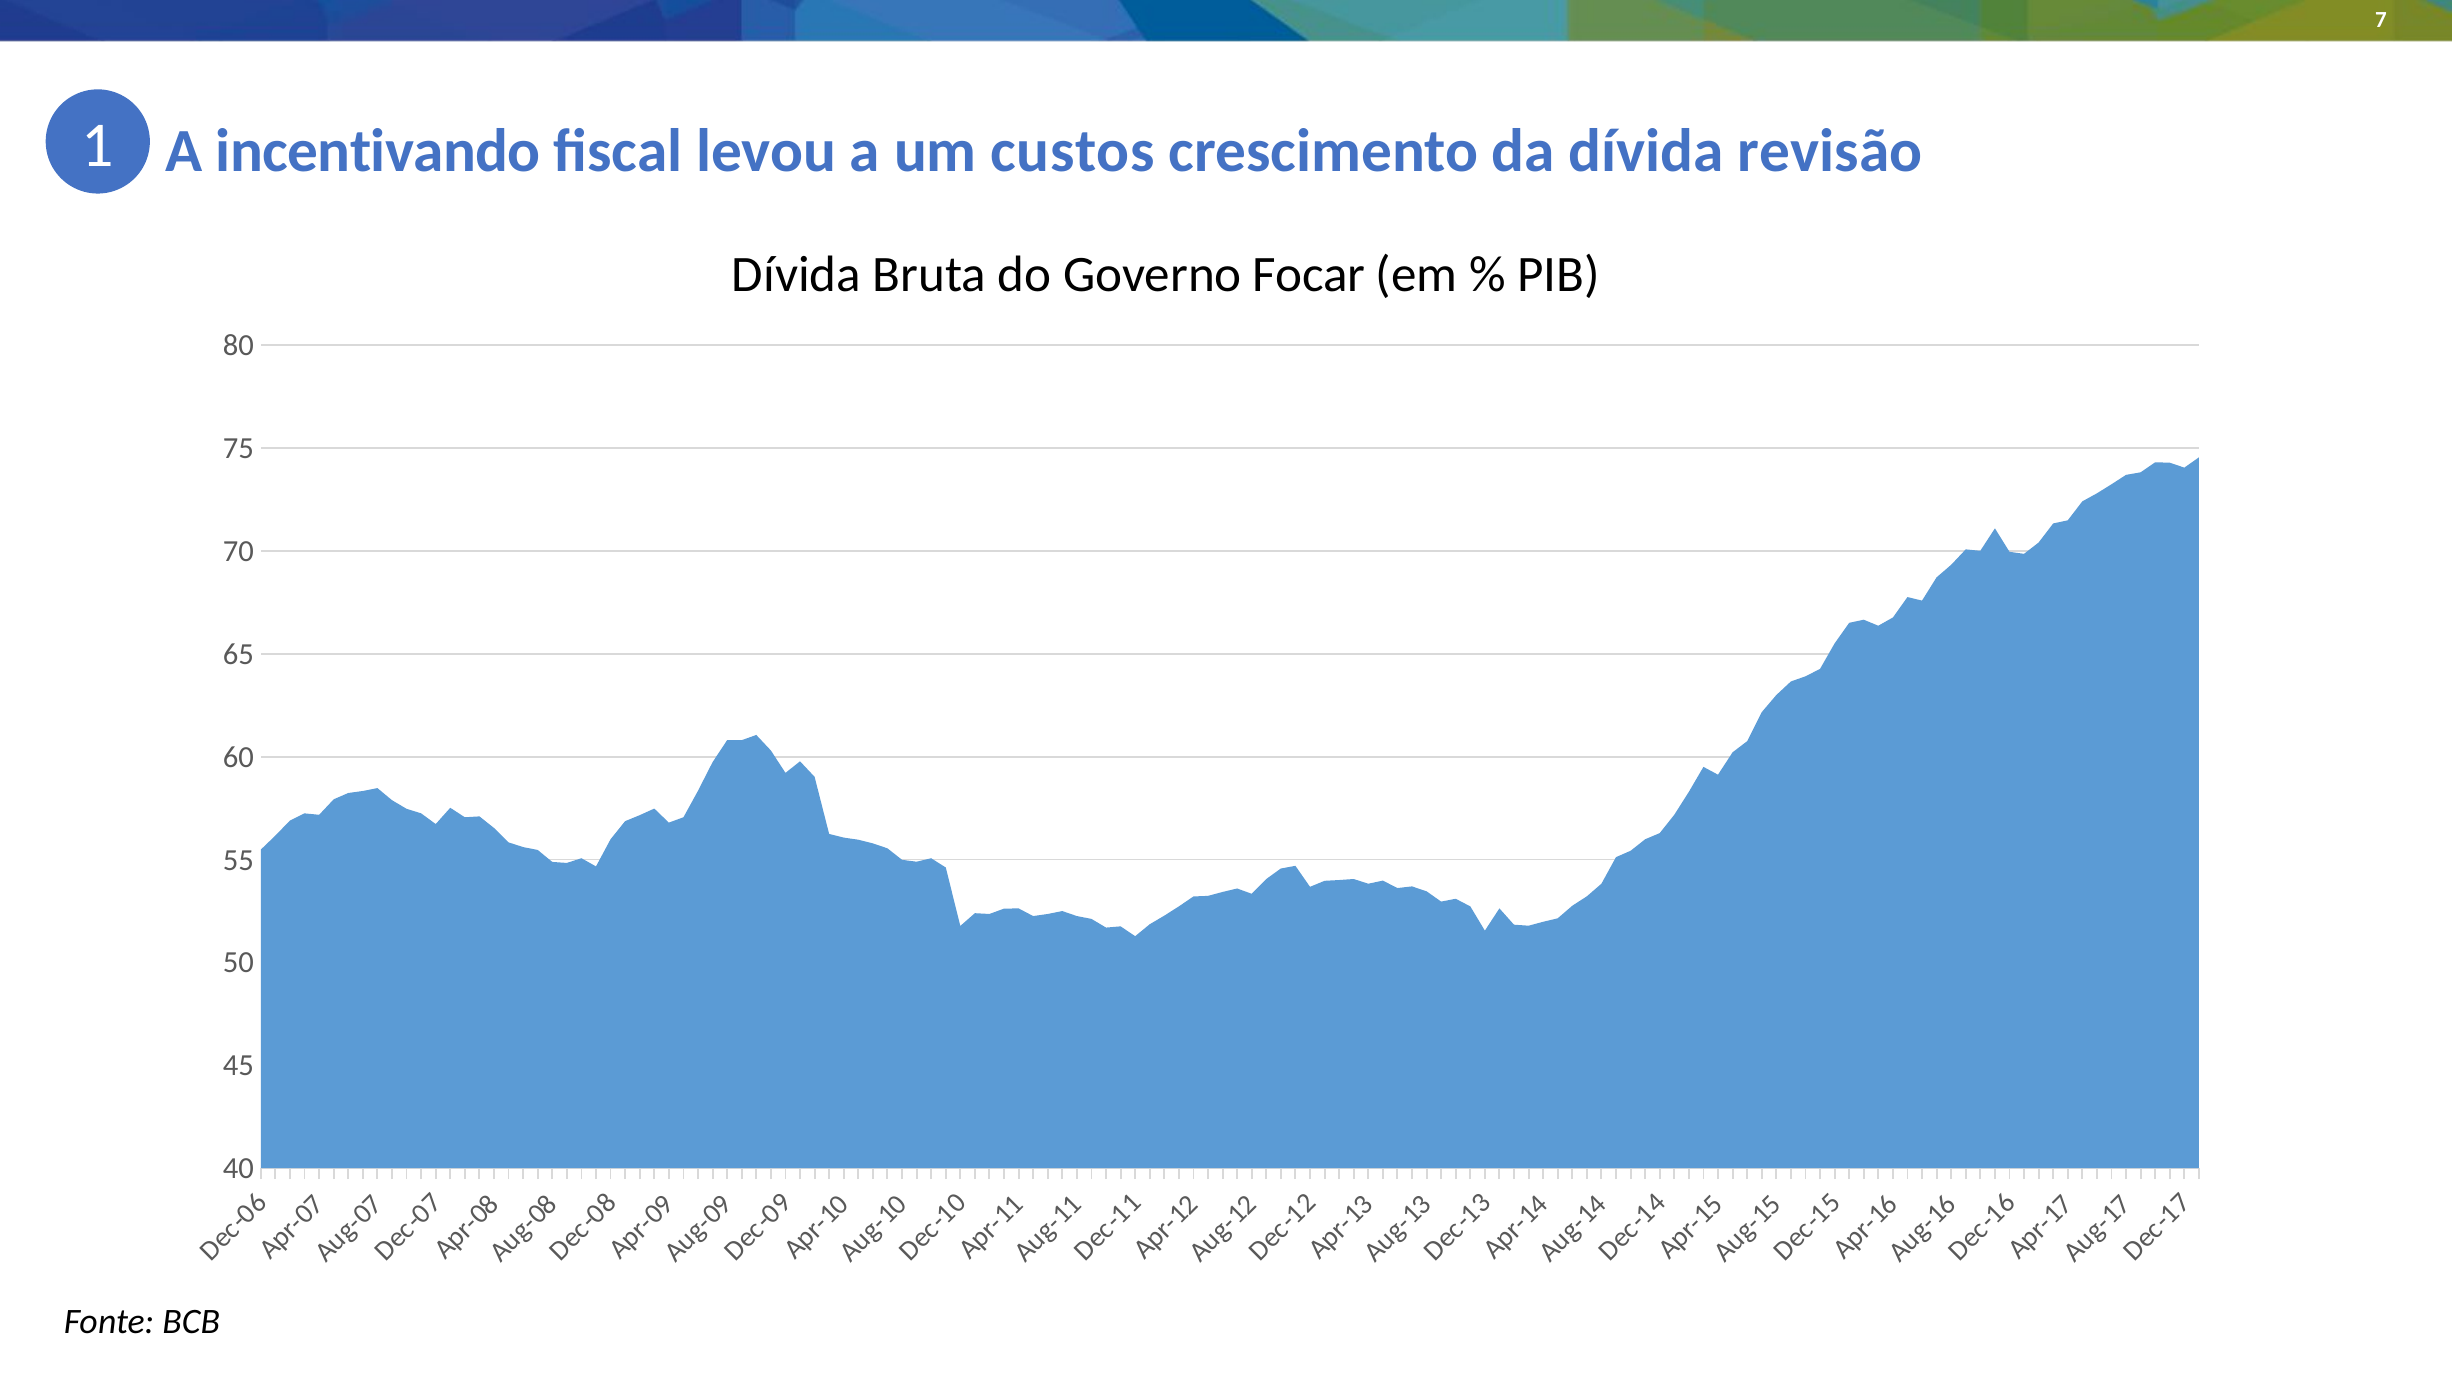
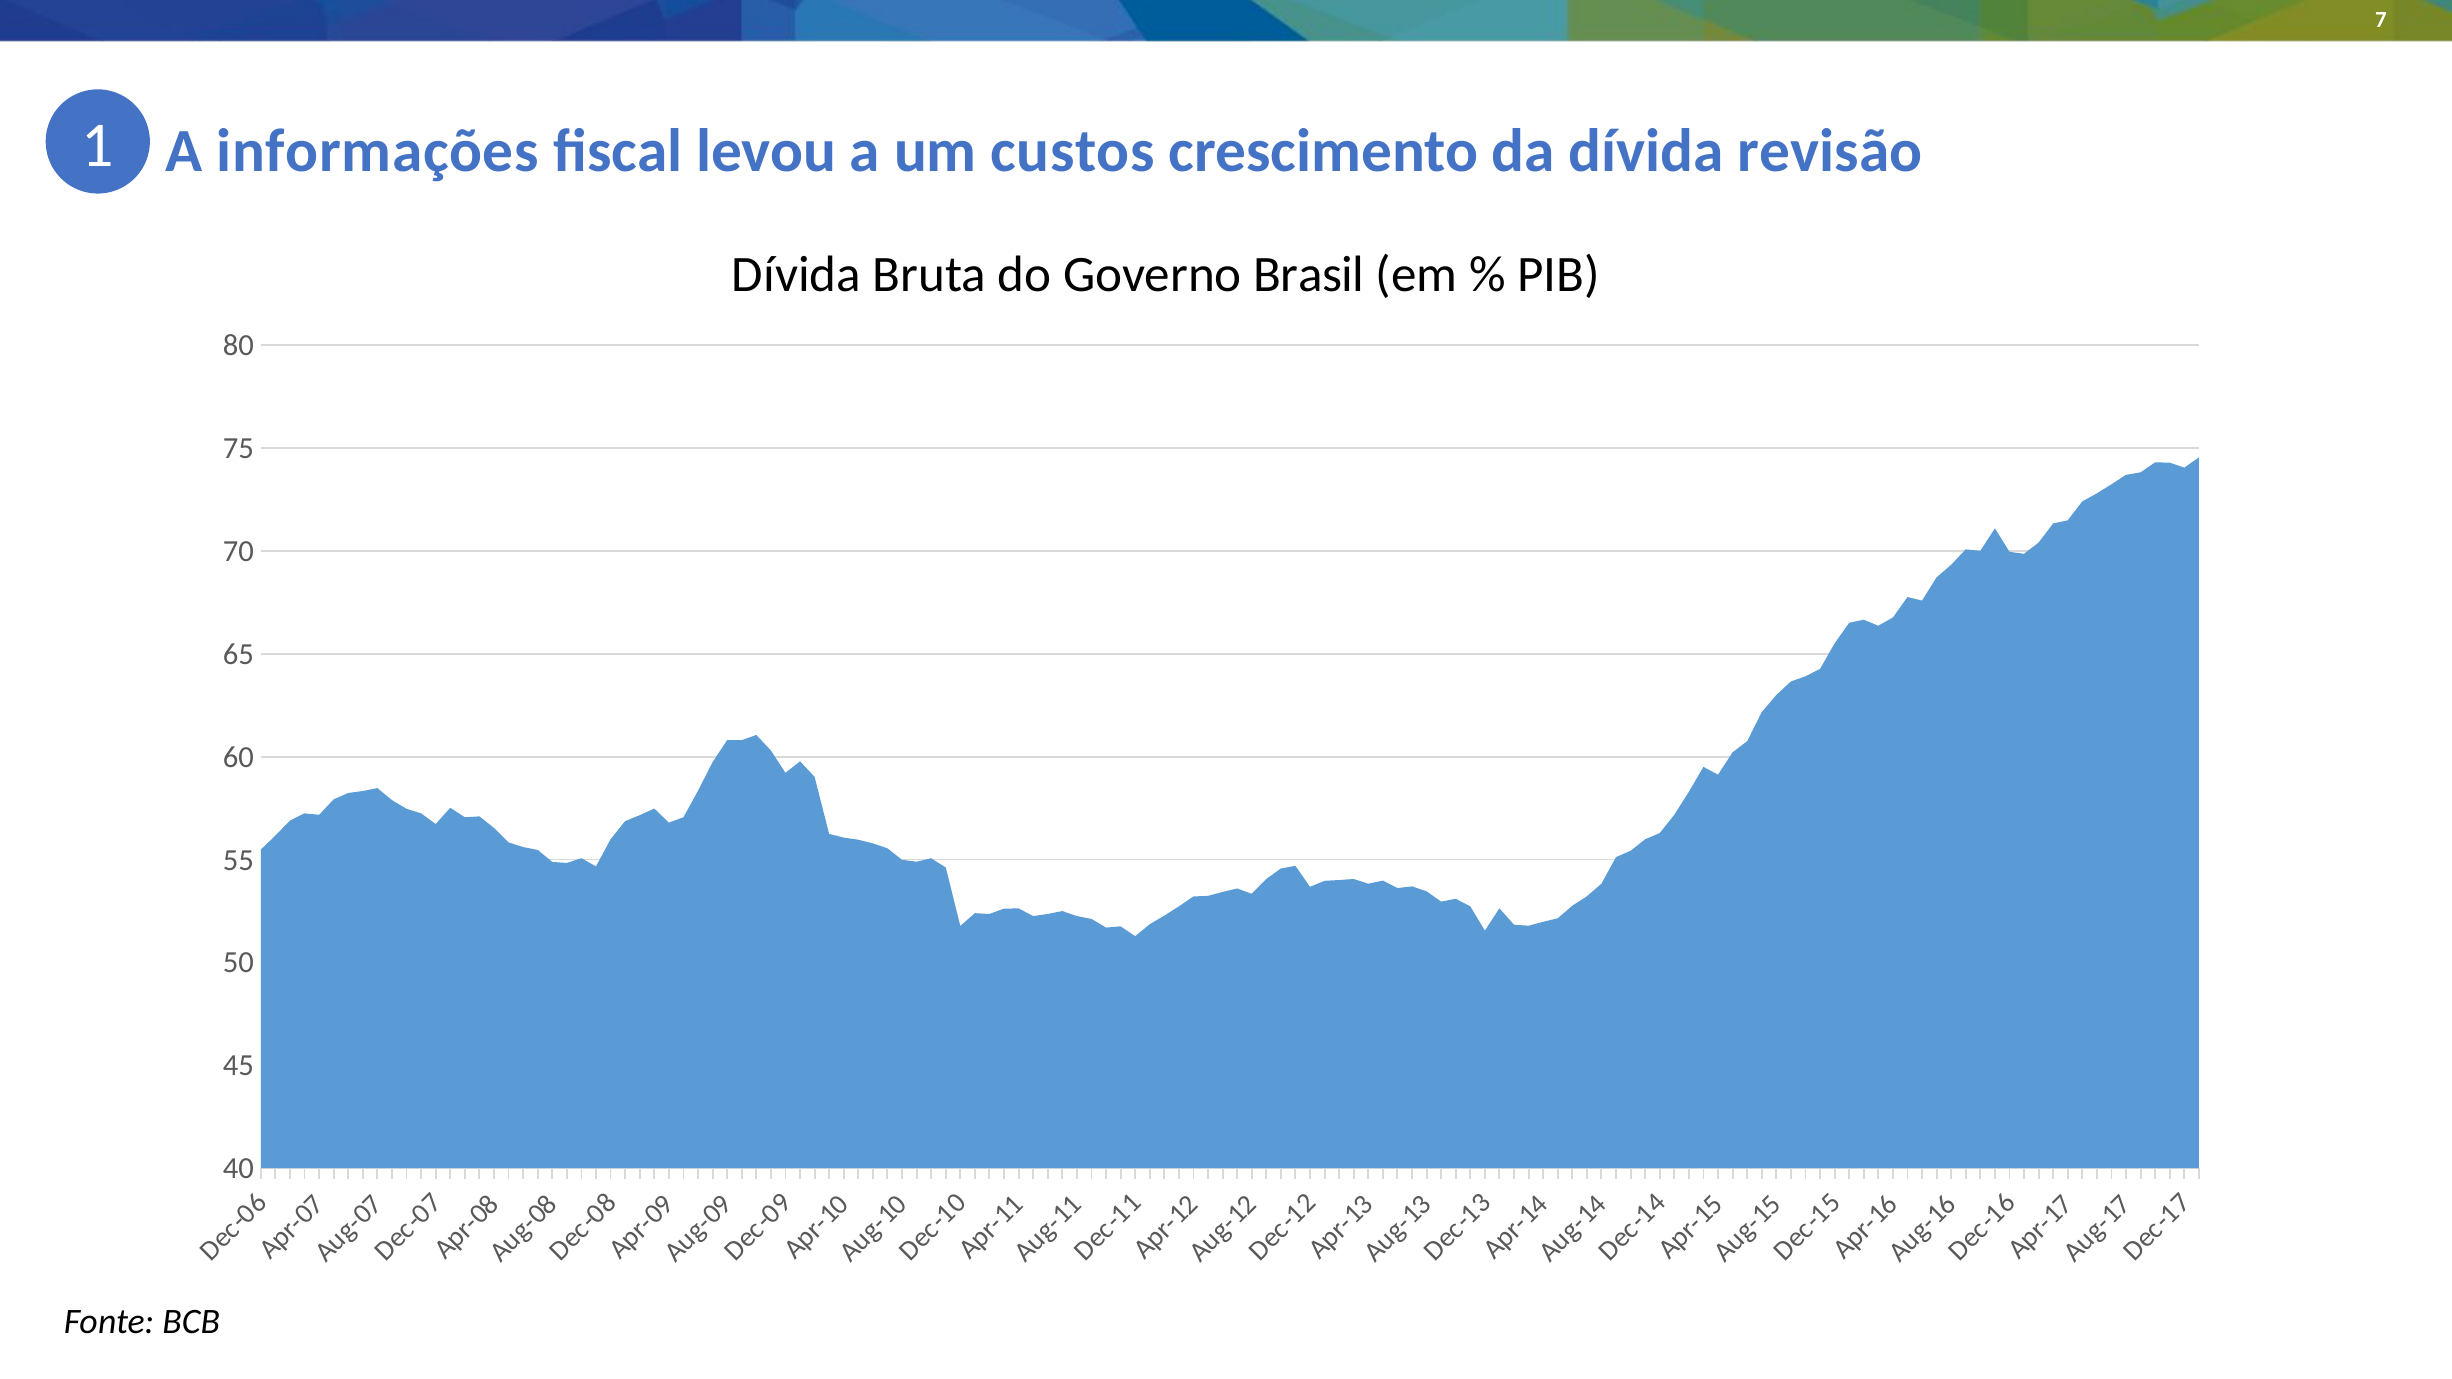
incentivando: incentivando -> informações
Focar: Focar -> Brasil
